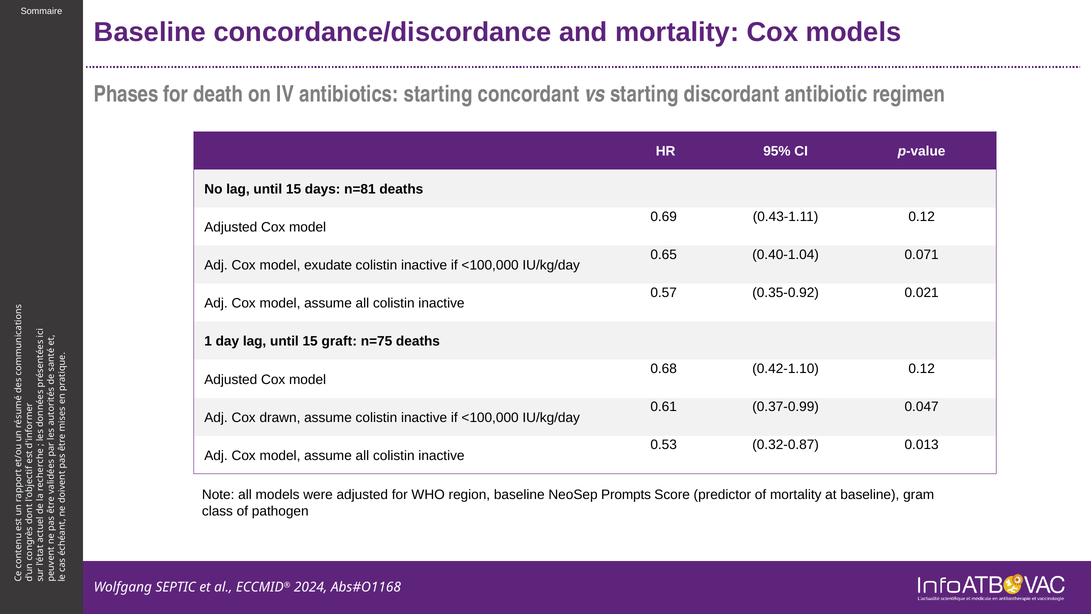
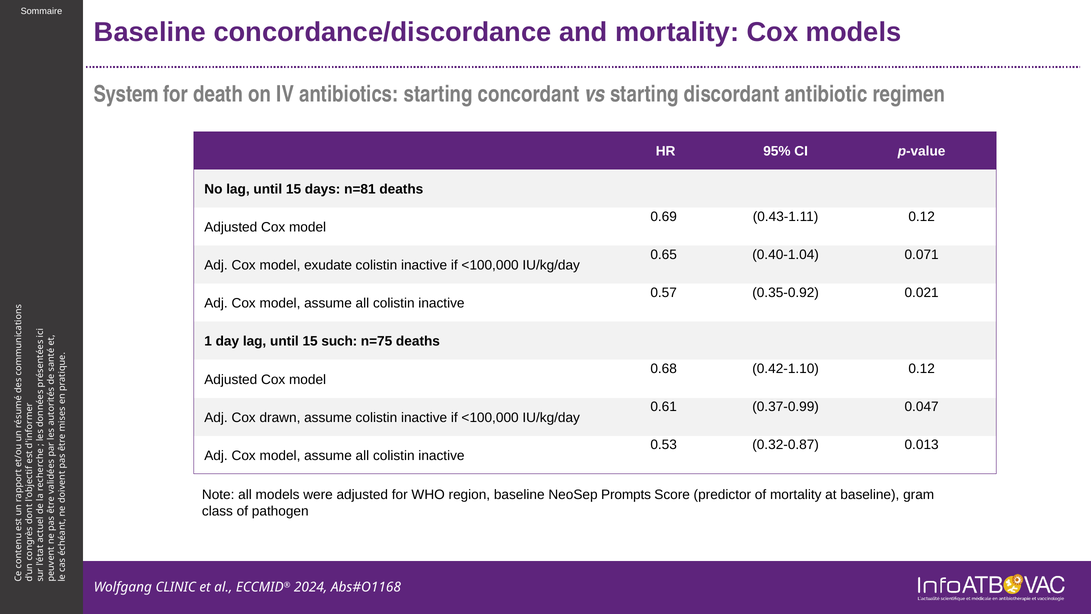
Phases: Phases -> System
graft: graft -> such
SEPTIC: SEPTIC -> CLINIC
